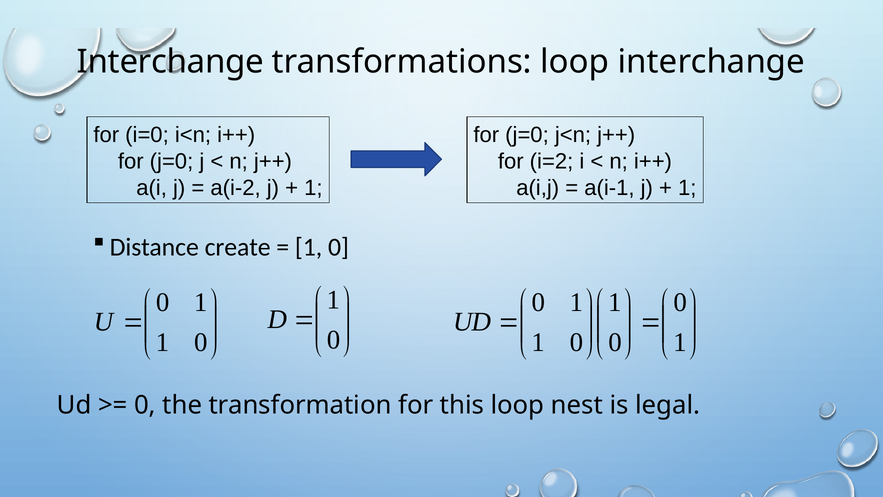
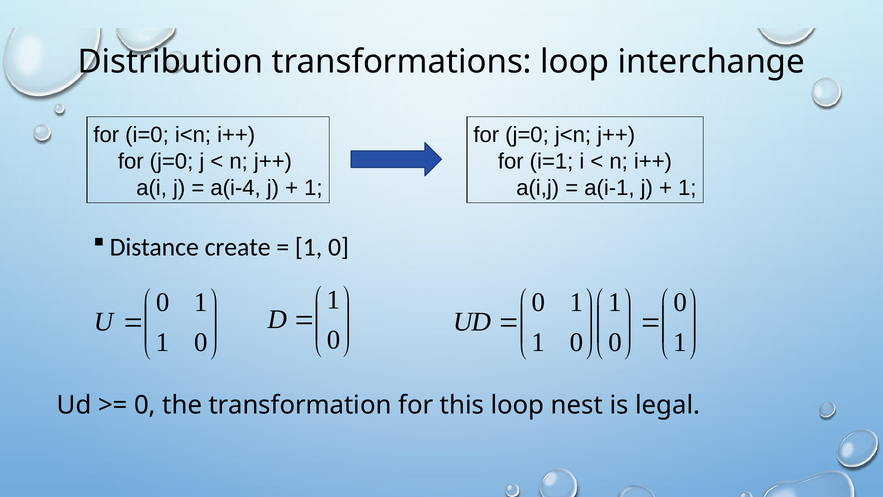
Interchange at (171, 62): Interchange -> Distribution
i=2: i=2 -> i=1
a(i-2: a(i-2 -> a(i-4
